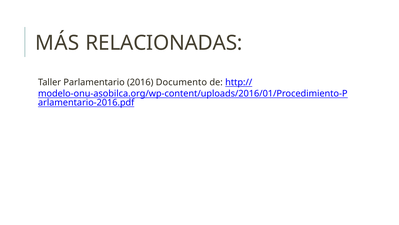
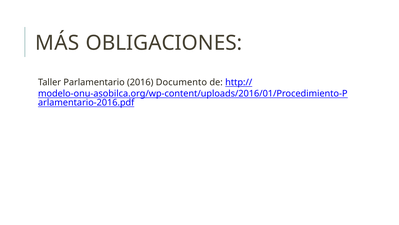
RELACIONADAS: RELACIONADAS -> OBLIGACIONES
